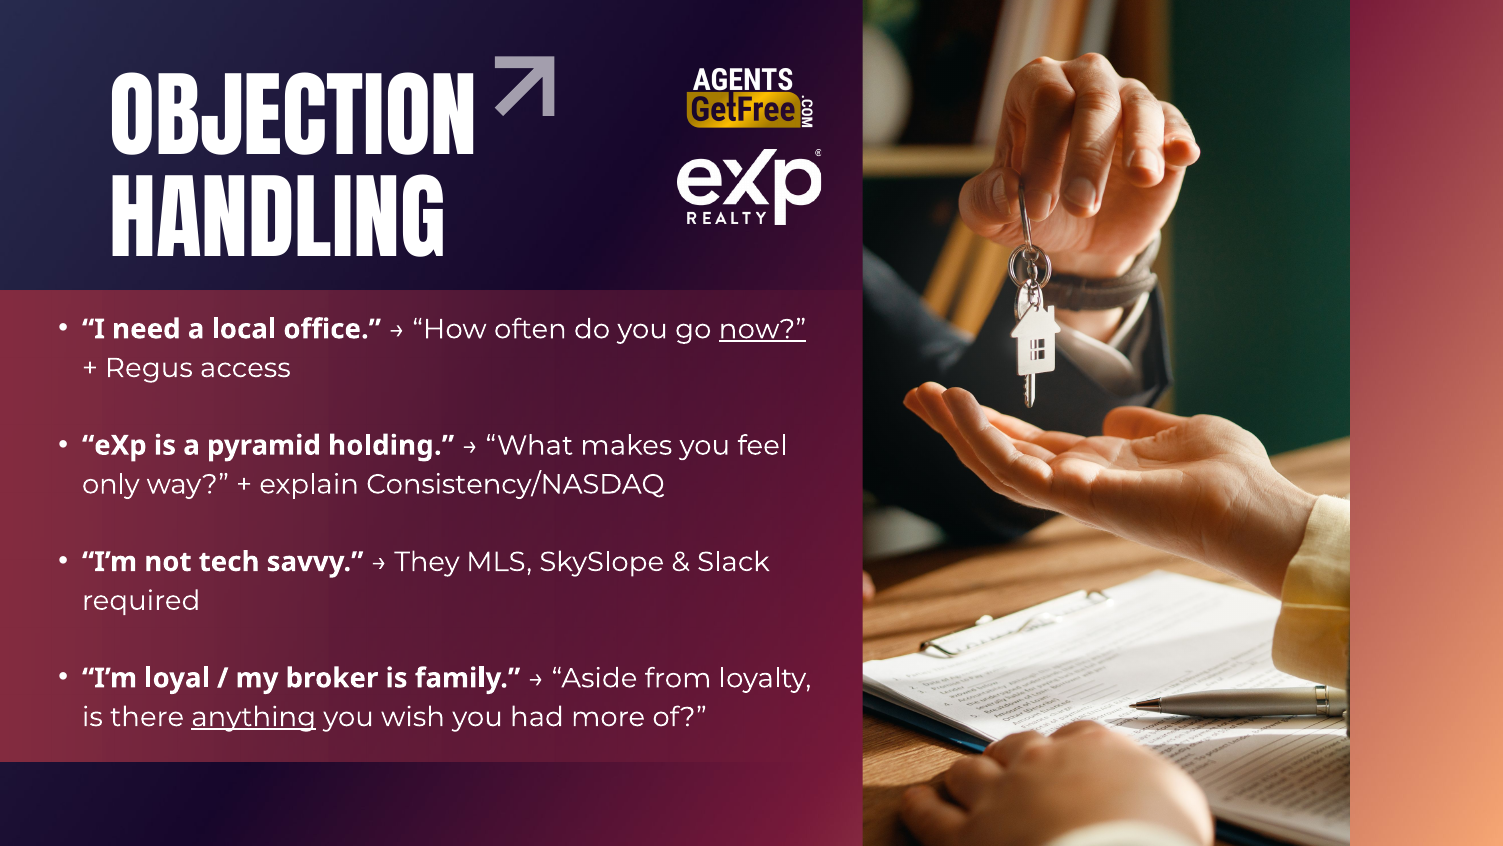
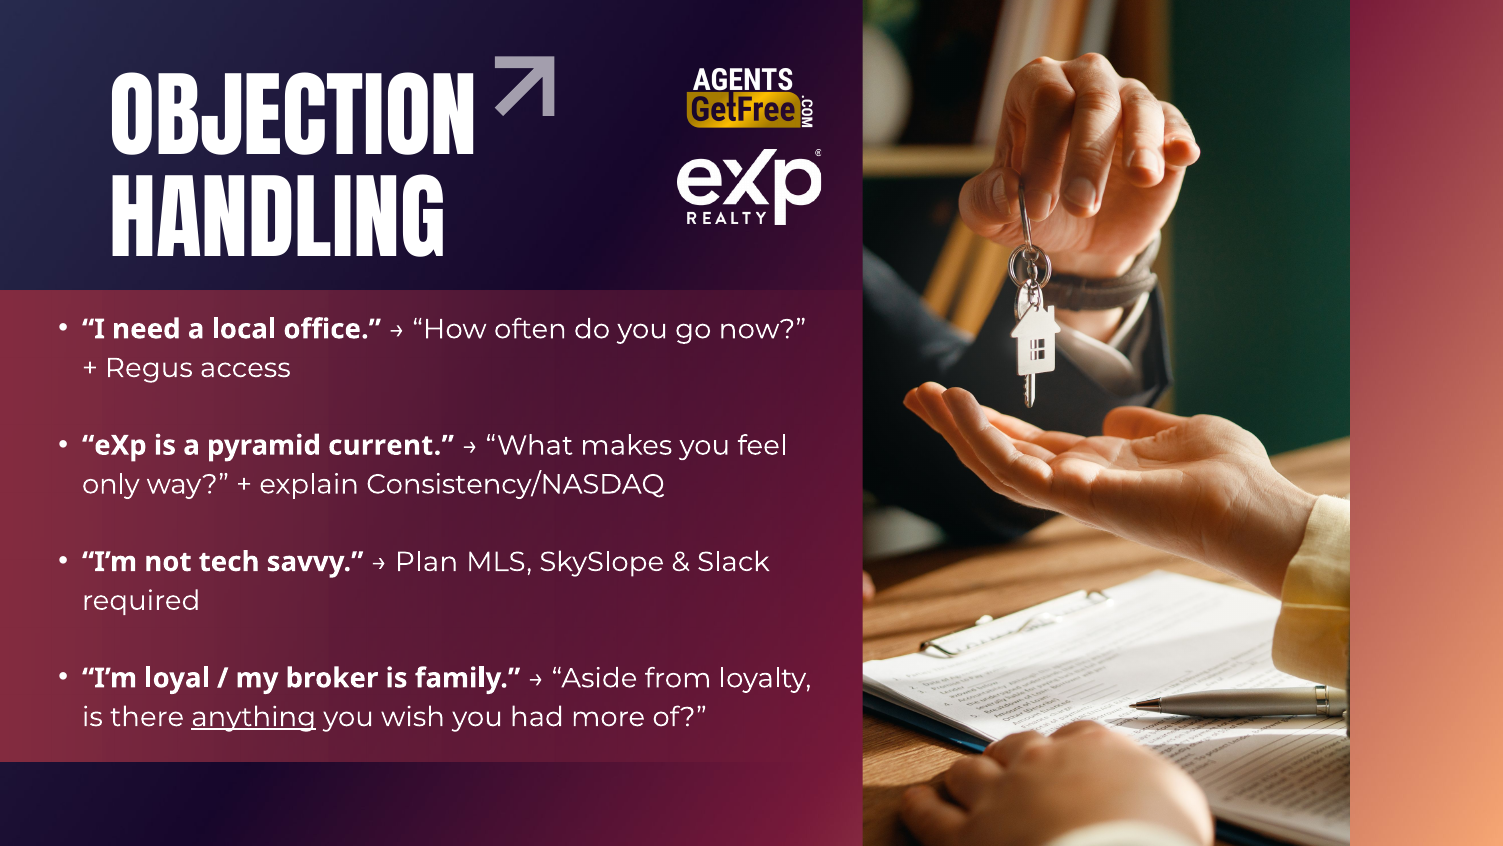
now underline: present -> none
holding: holding -> current
They: They -> Plan
